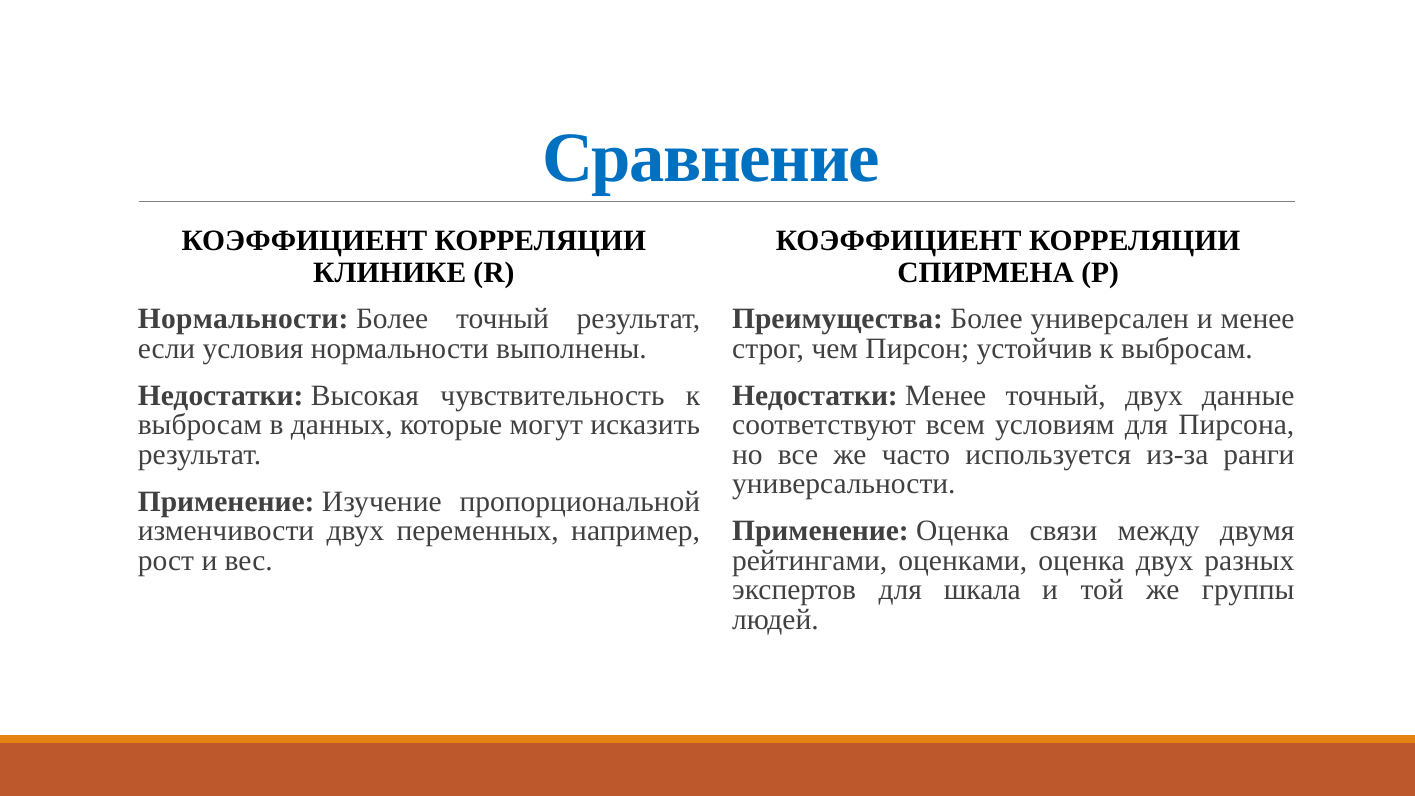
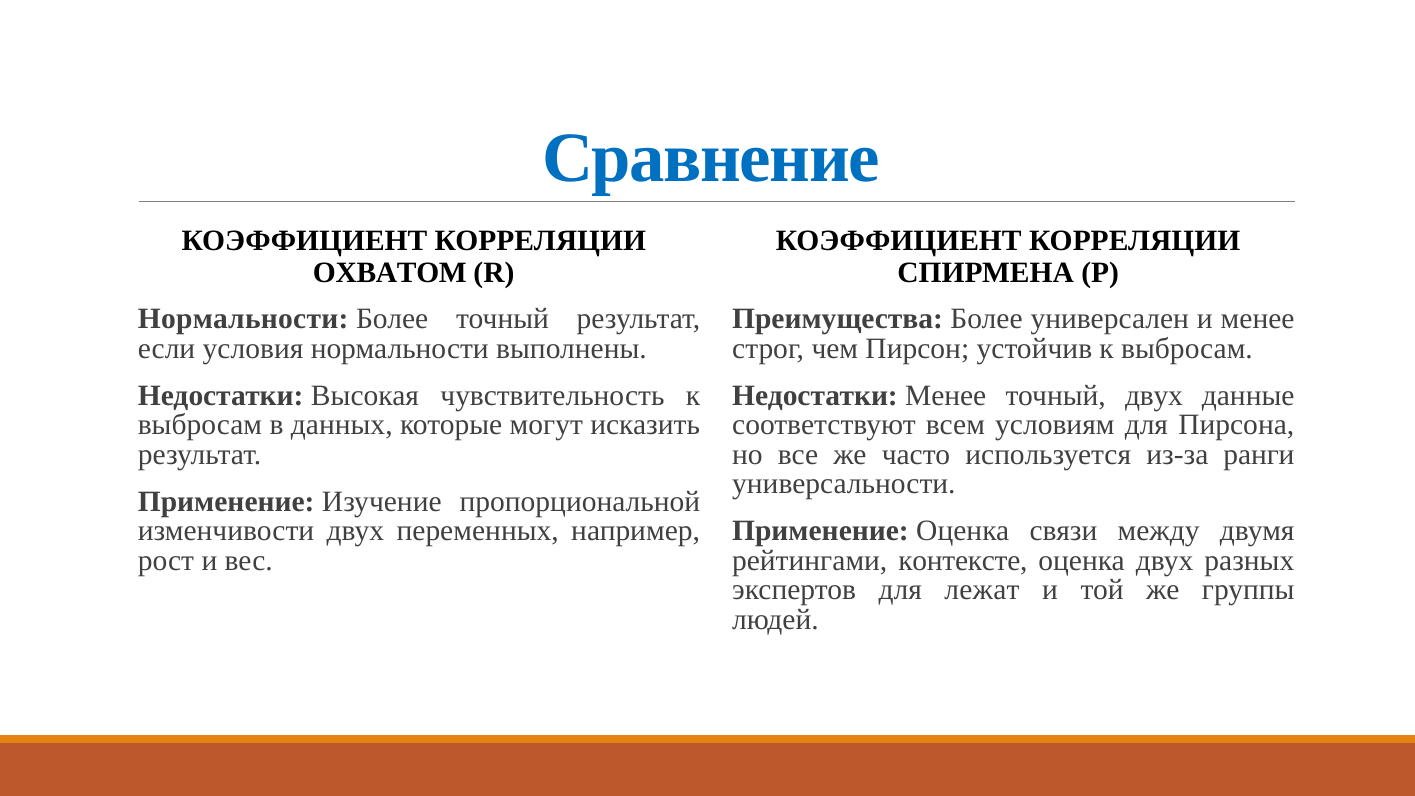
КЛИНИКЕ: КЛИНИКЕ -> ОХВАТОМ
оценками: оценками -> контексте
шкала: шкала -> лежат
